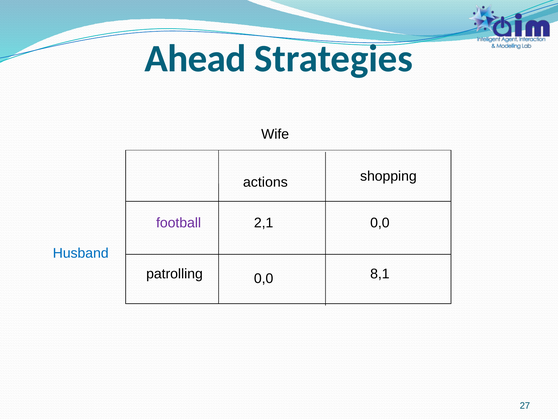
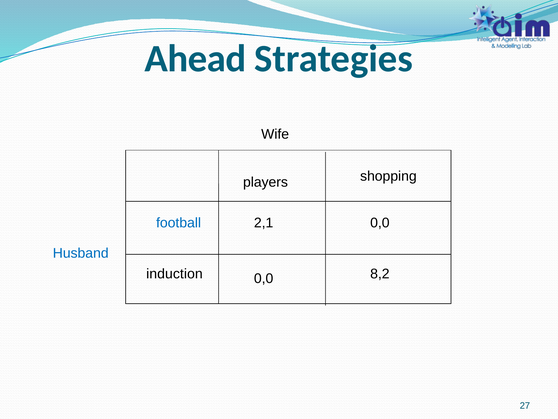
actions: actions -> players
football colour: purple -> blue
patrolling: patrolling -> induction
8,1: 8,1 -> 8,2
